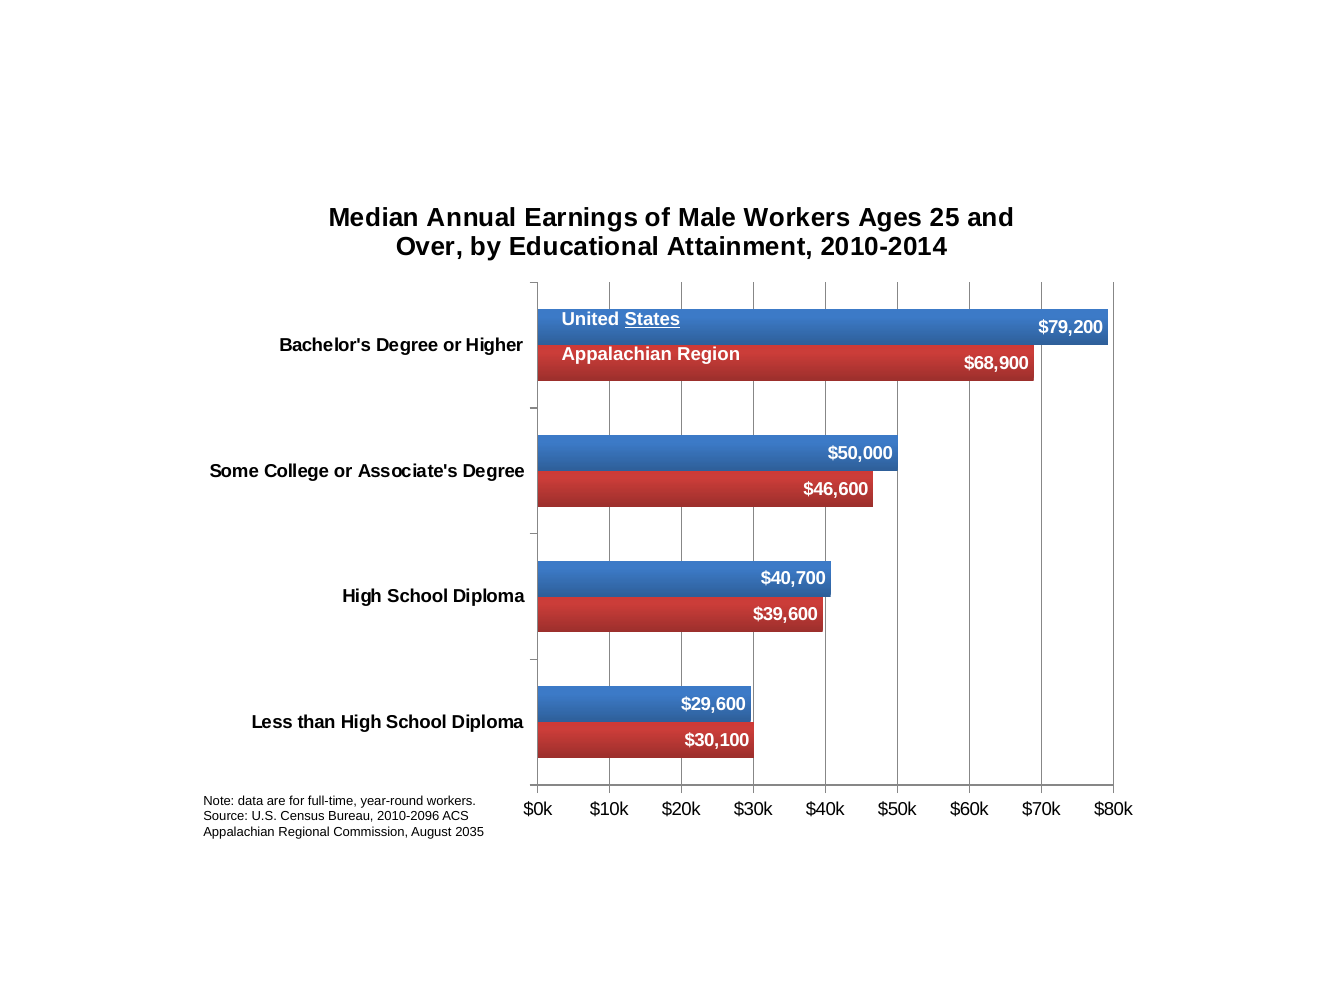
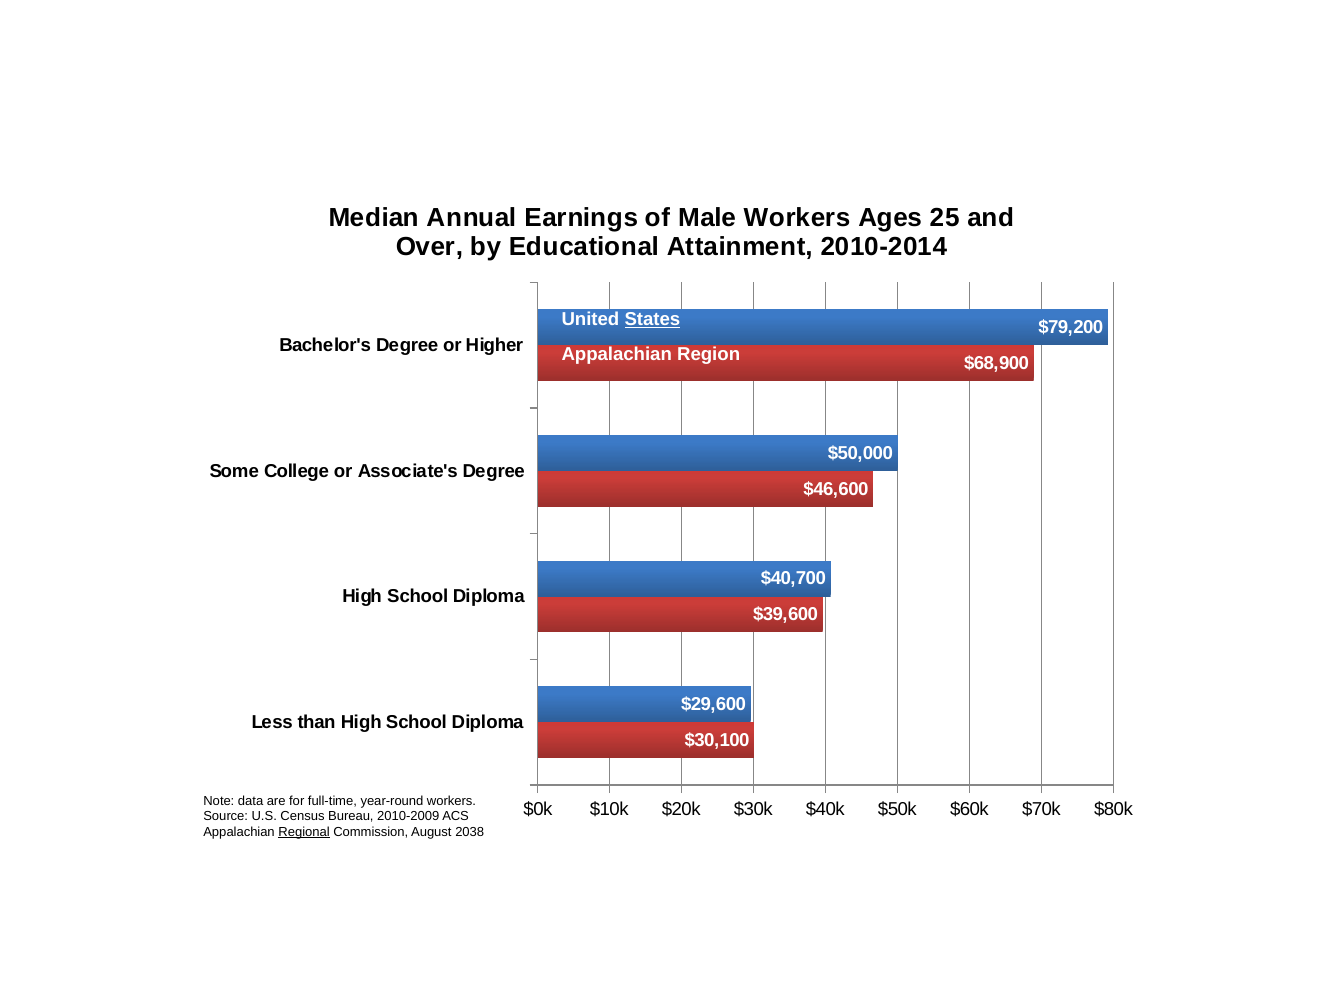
2010-2096: 2010-2096 -> 2010-2009
Regional underline: none -> present
2035: 2035 -> 2038
